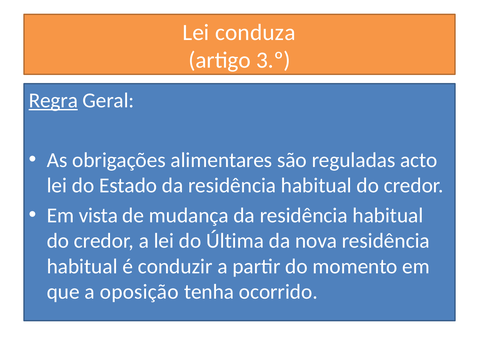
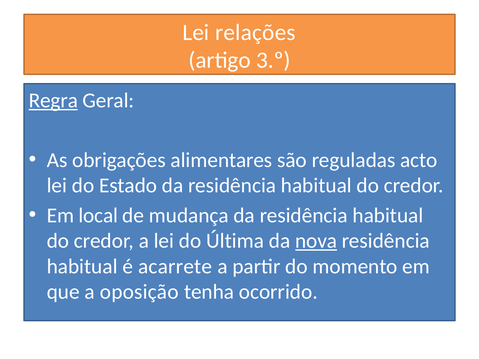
conduza: conduza -> relações
vista: vista -> local
nova underline: none -> present
conduzir: conduzir -> acarrete
